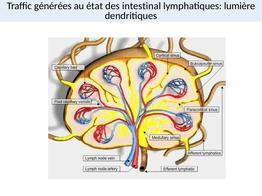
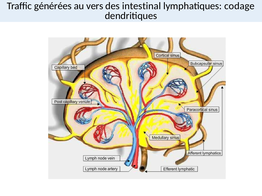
état: état -> vers
lumière: lumière -> codage
